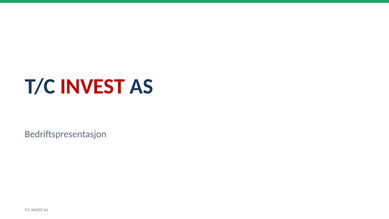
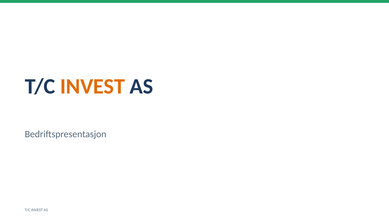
INVEST at (93, 86) colour: red -> orange
